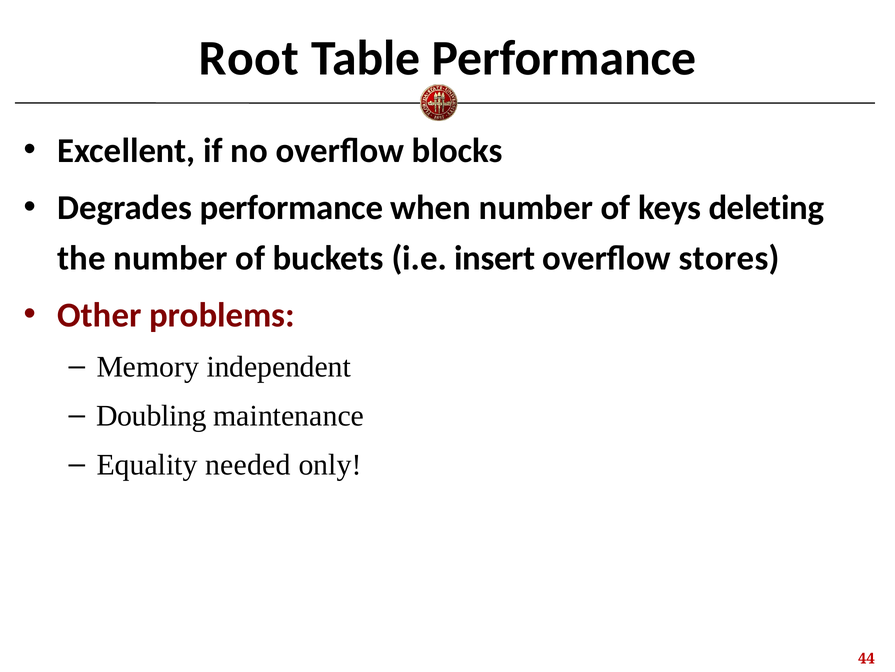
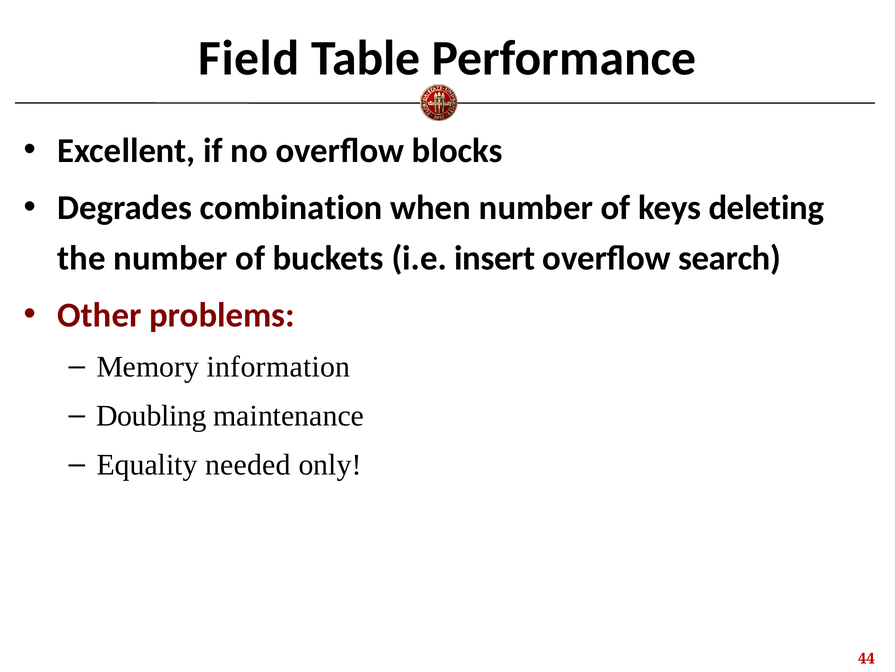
Root: Root -> Field
Degrades performance: performance -> combination
stores: stores -> search
independent: independent -> information
